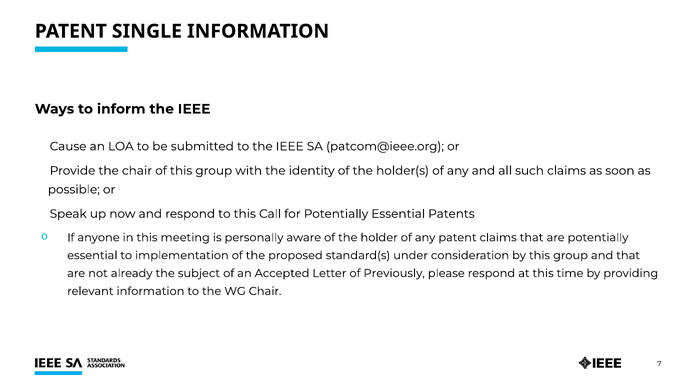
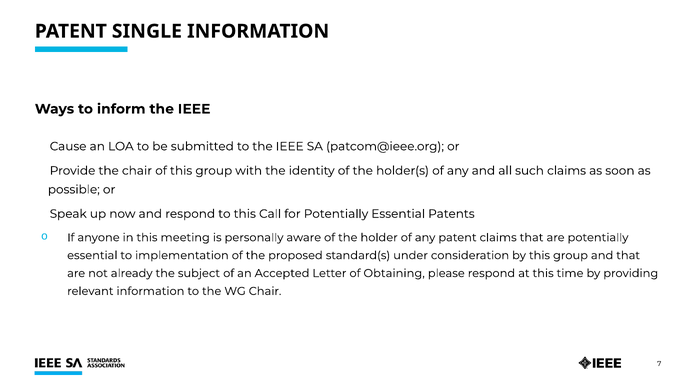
Previously: Previously -> Obtaining
